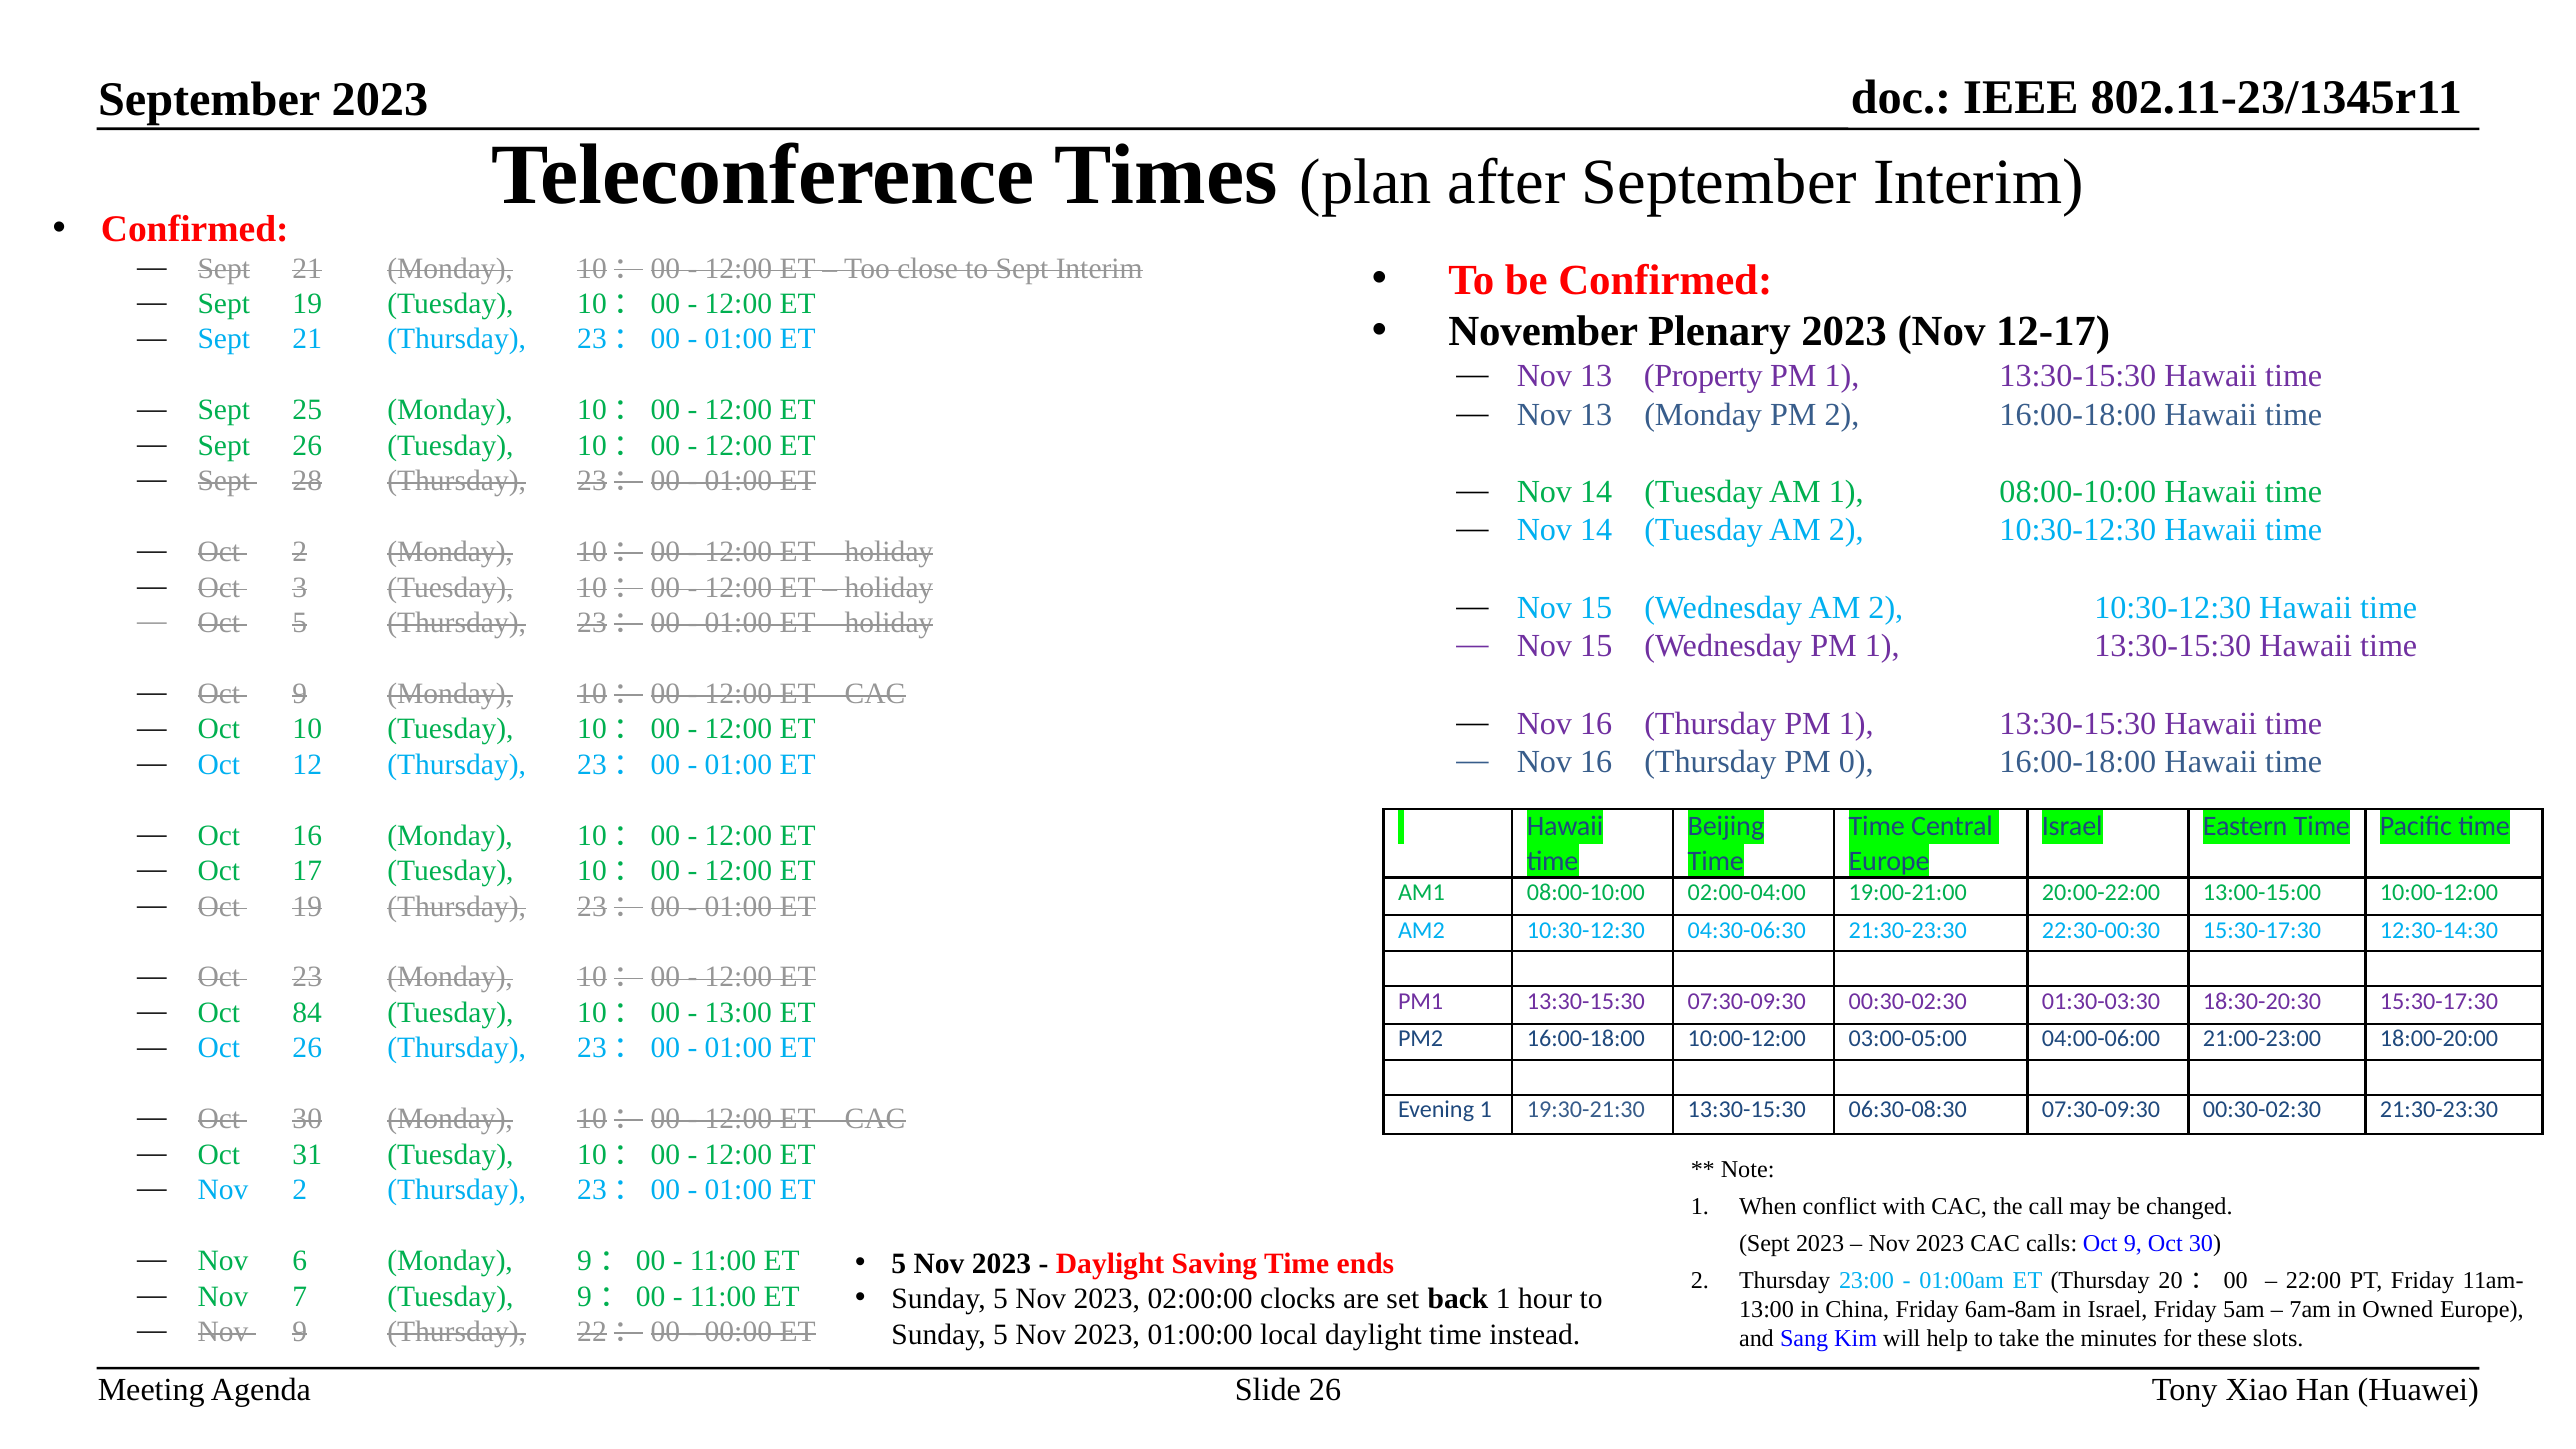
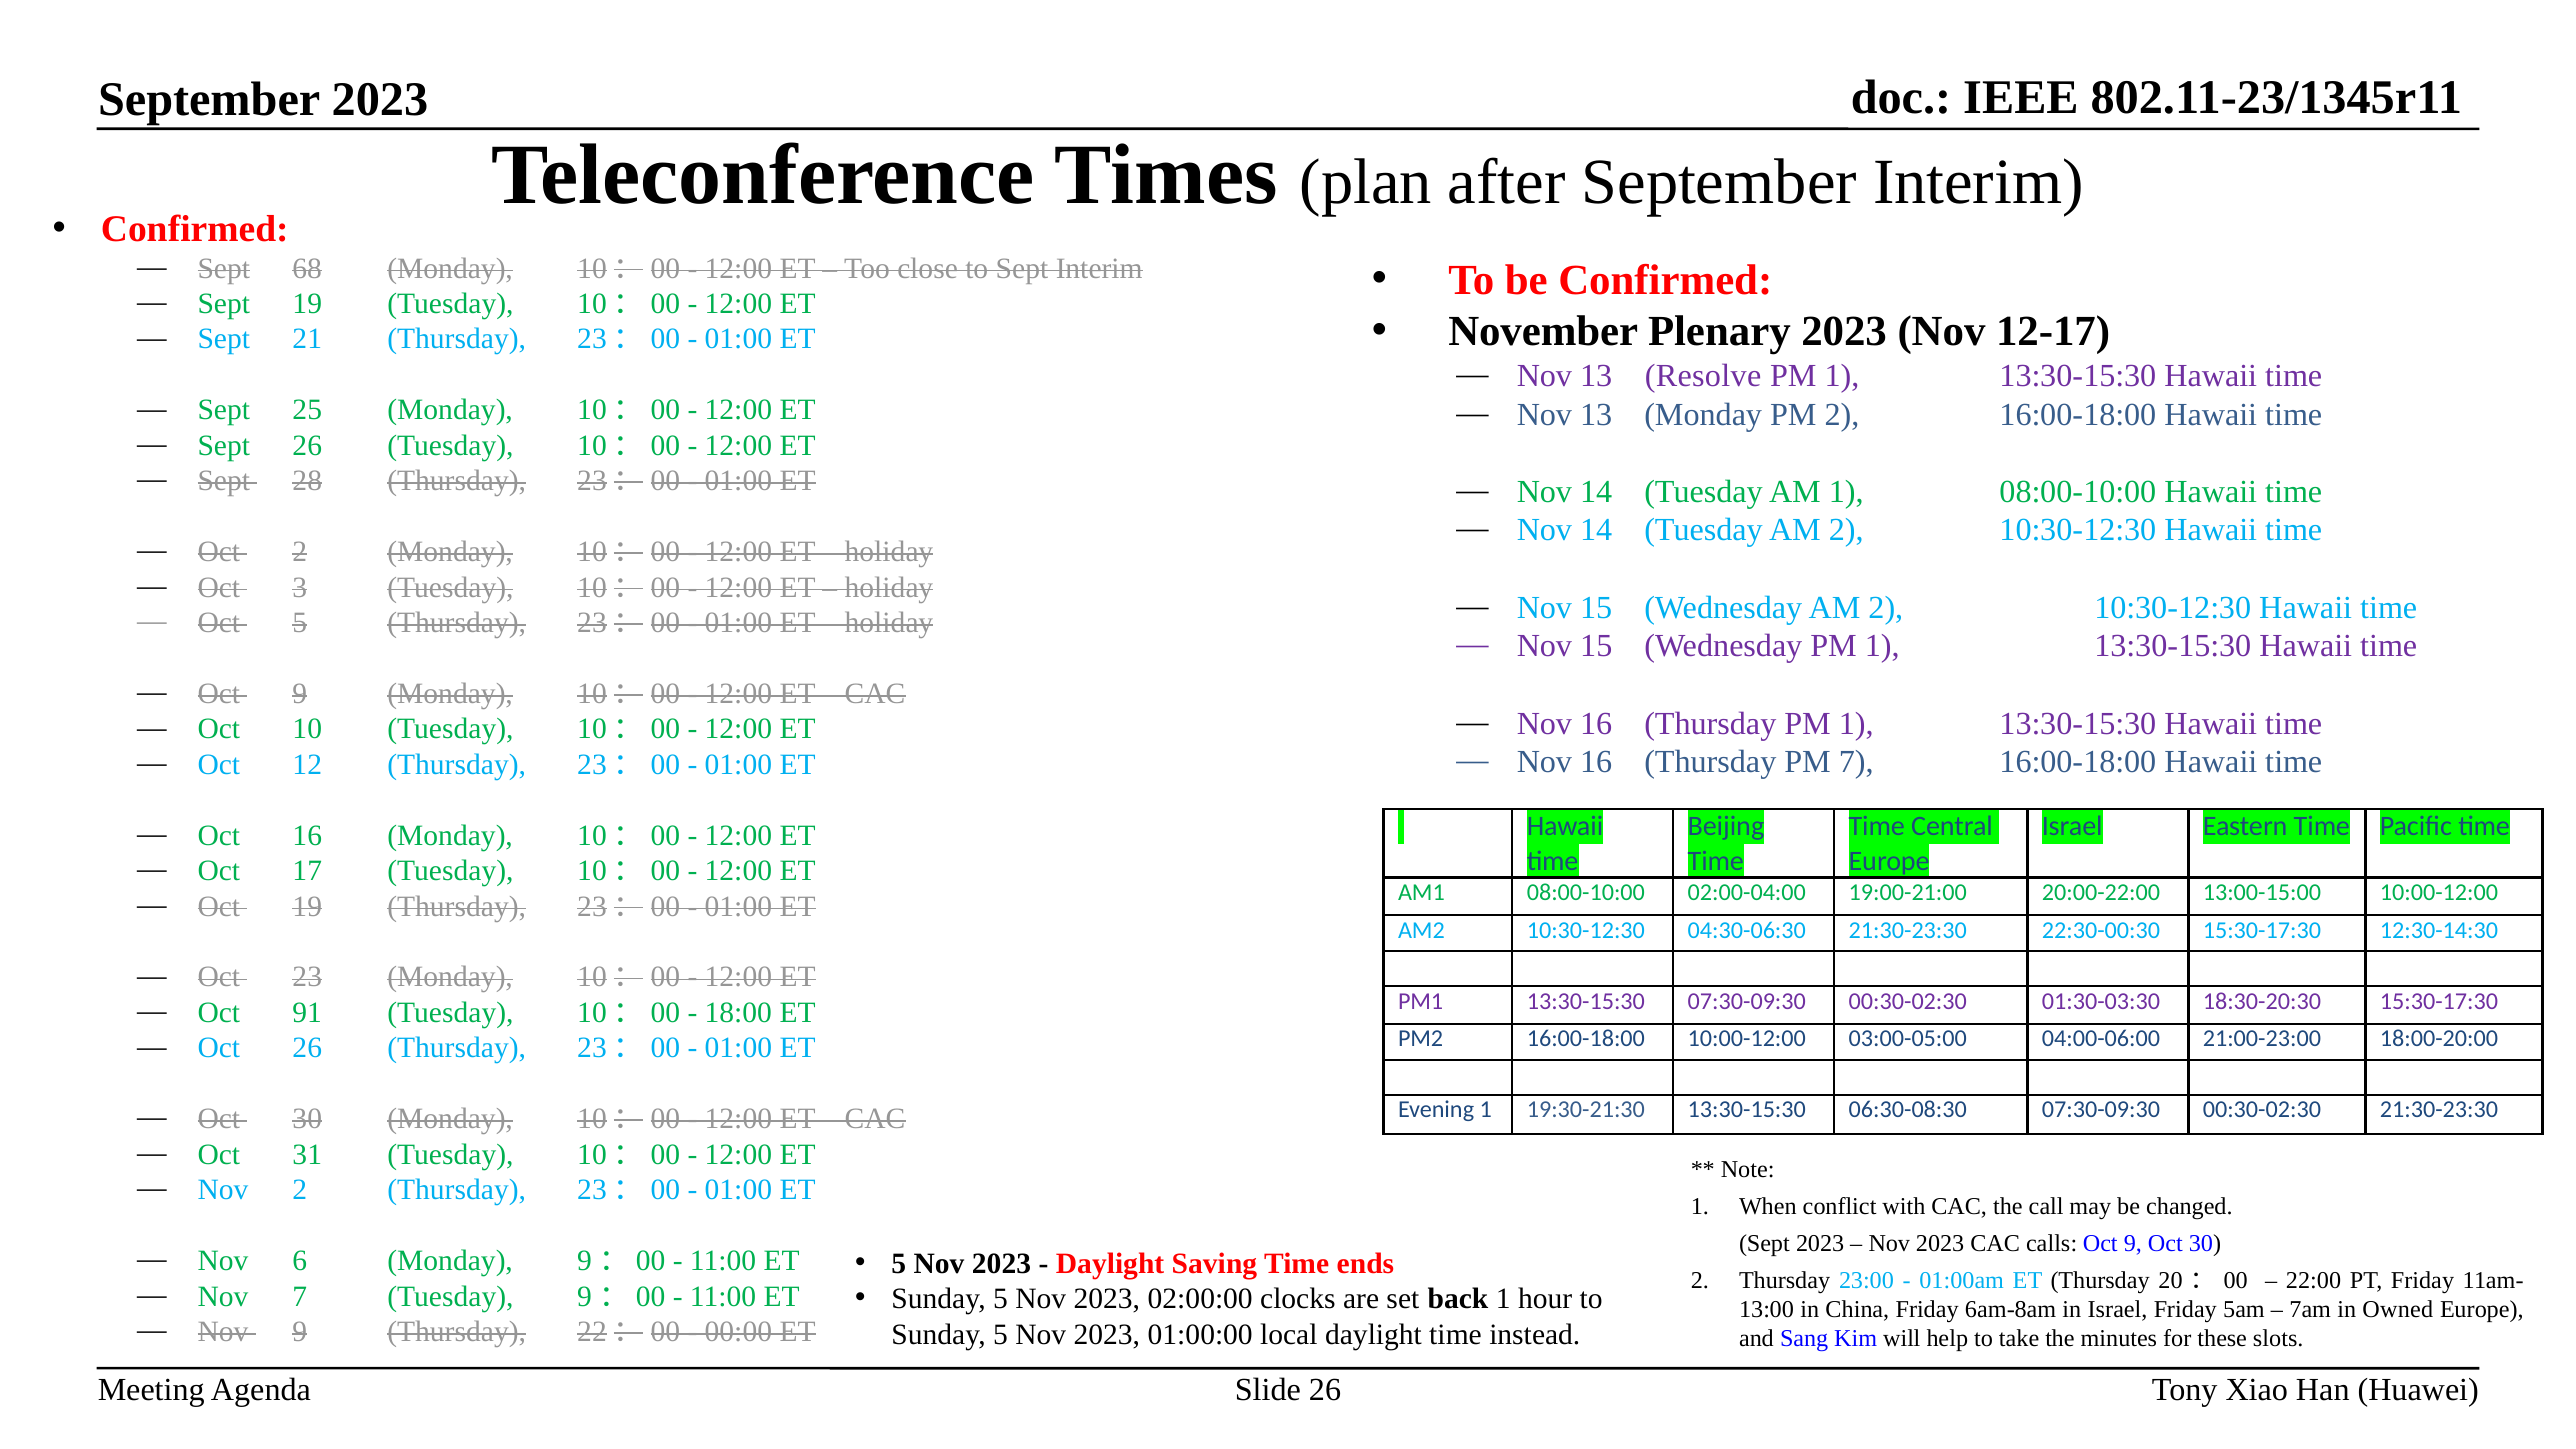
21 at (307, 268): 21 -> 68
Property: Property -> Resolve
PM 0: 0 -> 7
84: 84 -> 91
13:00 at (738, 1013): 13:00 -> 18:00
